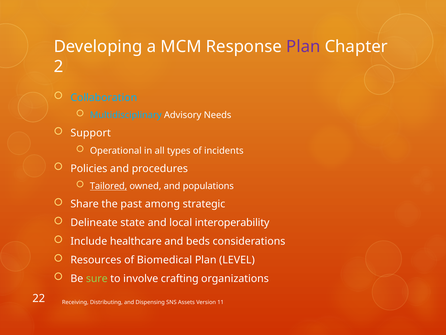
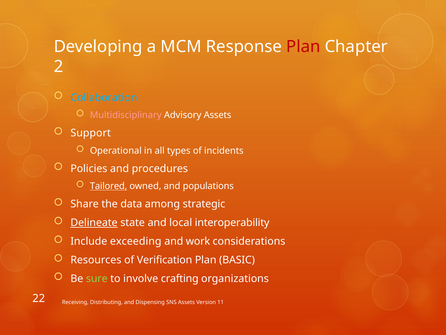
Plan at (303, 47) colour: purple -> red
Multidisciplinary colour: light blue -> pink
Advisory Needs: Needs -> Assets
past: past -> data
Delineate underline: none -> present
healthcare: healthcare -> exceeding
beds: beds -> work
Biomedical: Biomedical -> Verification
LEVEL: LEVEL -> BASIC
